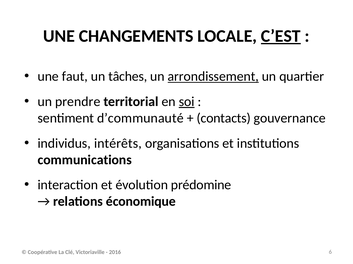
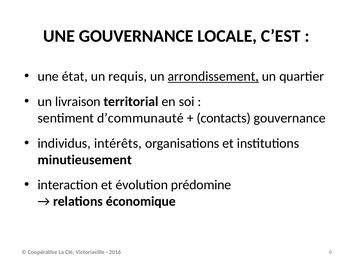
UNE CHANGEMENTS: CHANGEMENTS -> GOUVERNANCE
C’EST underline: present -> none
faut: faut -> état
tâches: tâches -> requis
prendre: prendre -> livraison
soi underline: present -> none
communications: communications -> minutieusement
